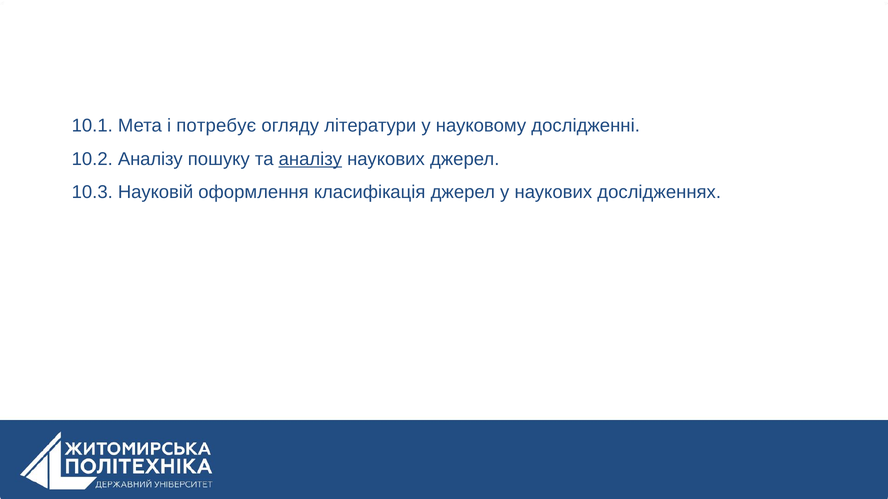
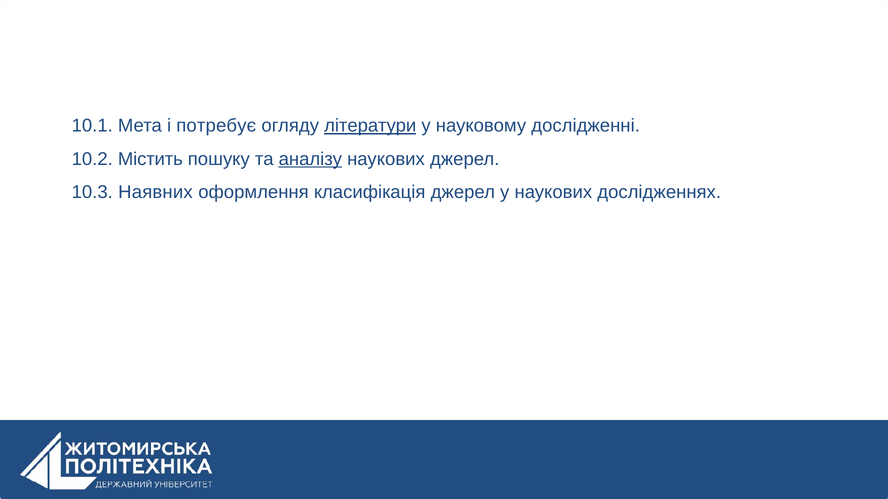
літератури underline: none -> present
10.2 Аналізу: Аналізу -> Містить
Науковій: Науковій -> Наявних
